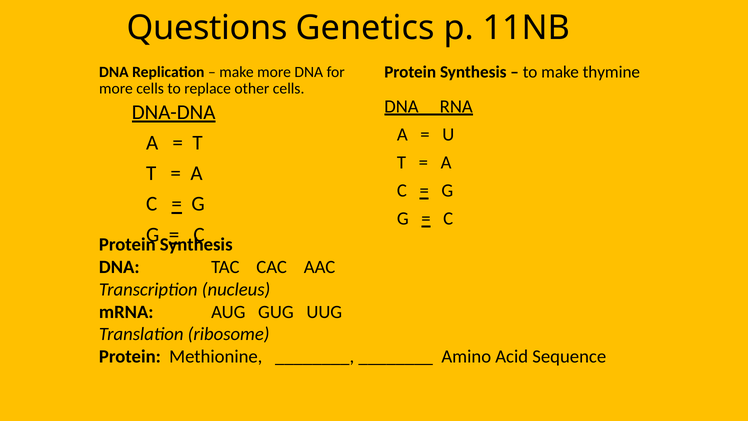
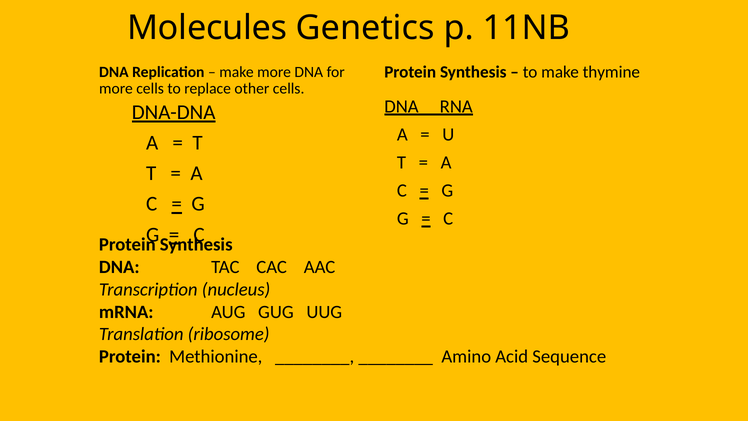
Questions: Questions -> Molecules
